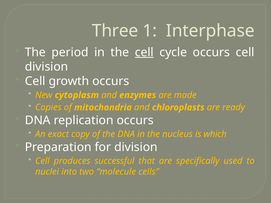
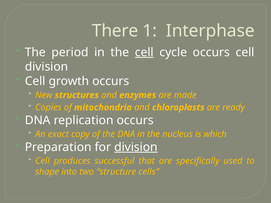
Three: Three -> There
cytoplasm: cytoplasm -> structures
division at (136, 147) underline: none -> present
nuclei: nuclei -> shape
molecule: molecule -> structure
